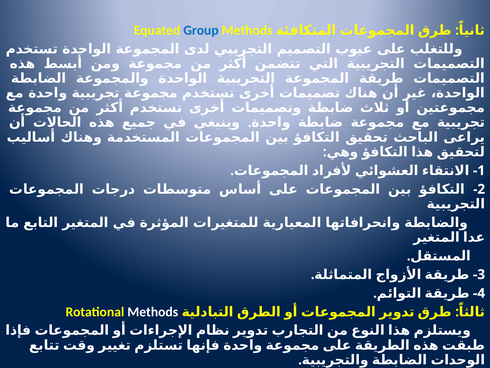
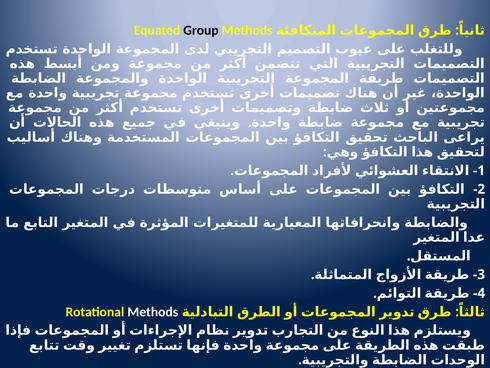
Group colour: blue -> black
